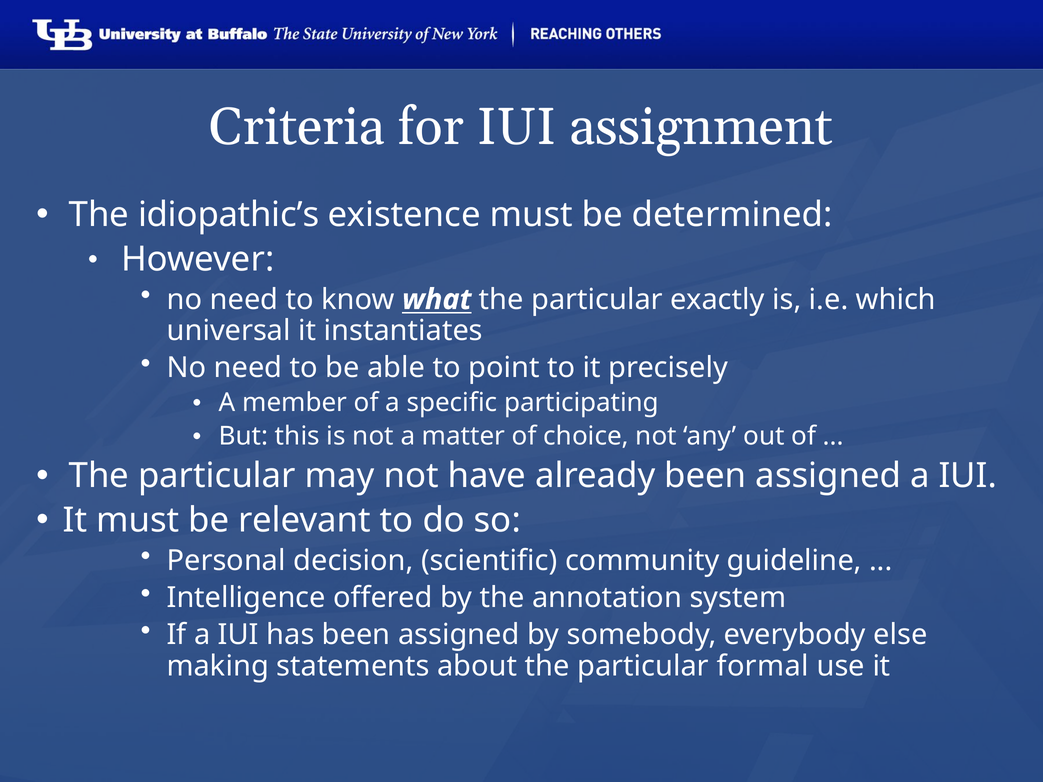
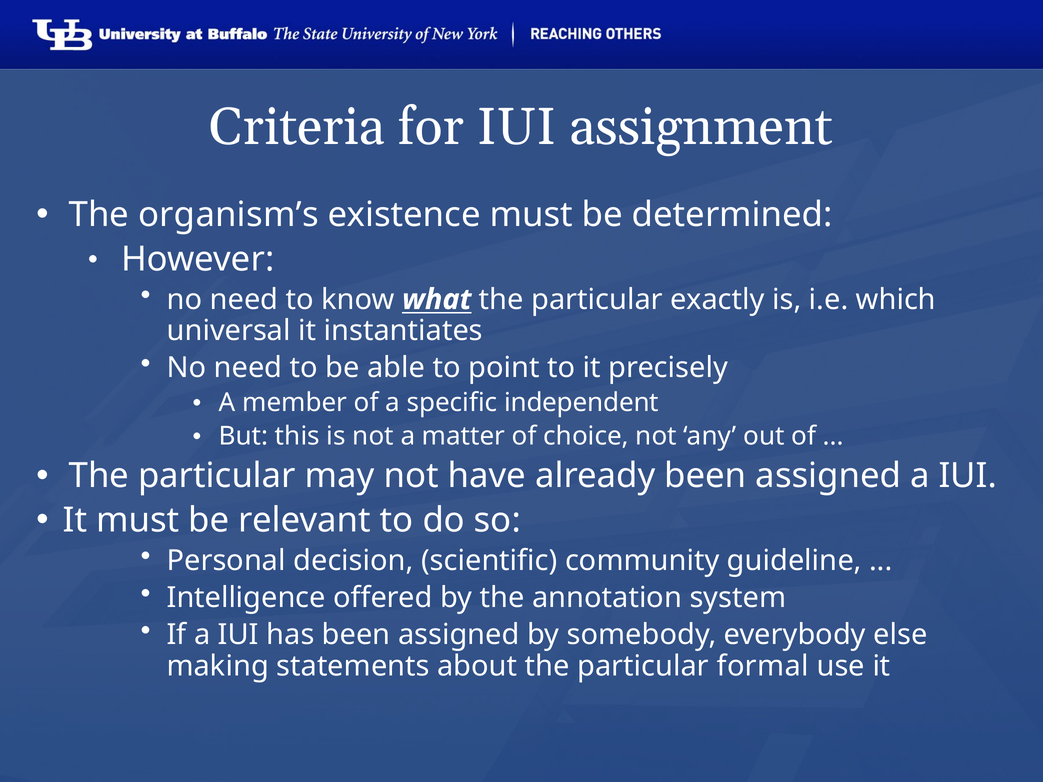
idiopathic’s: idiopathic’s -> organism’s
participating: participating -> independent
